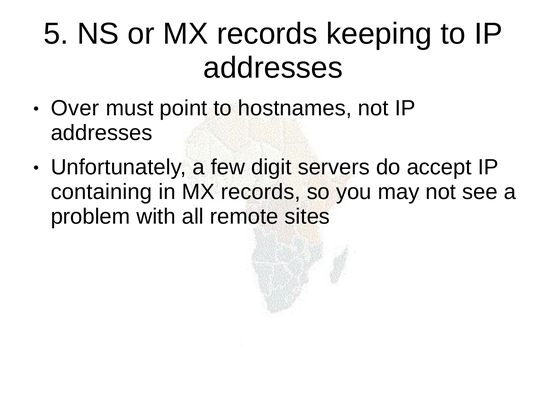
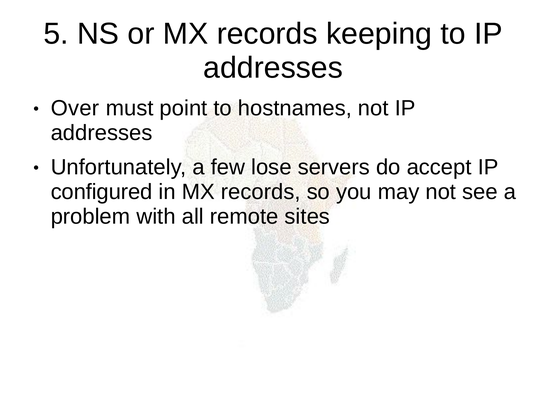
digit: digit -> lose
containing: containing -> configured
